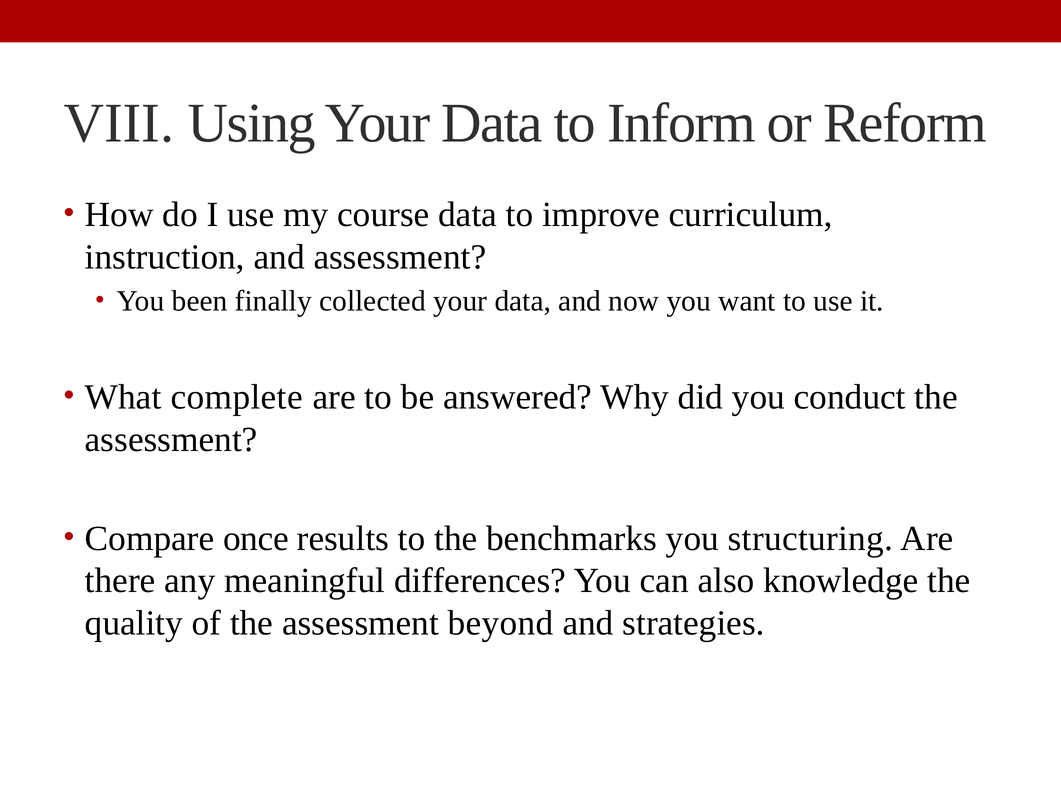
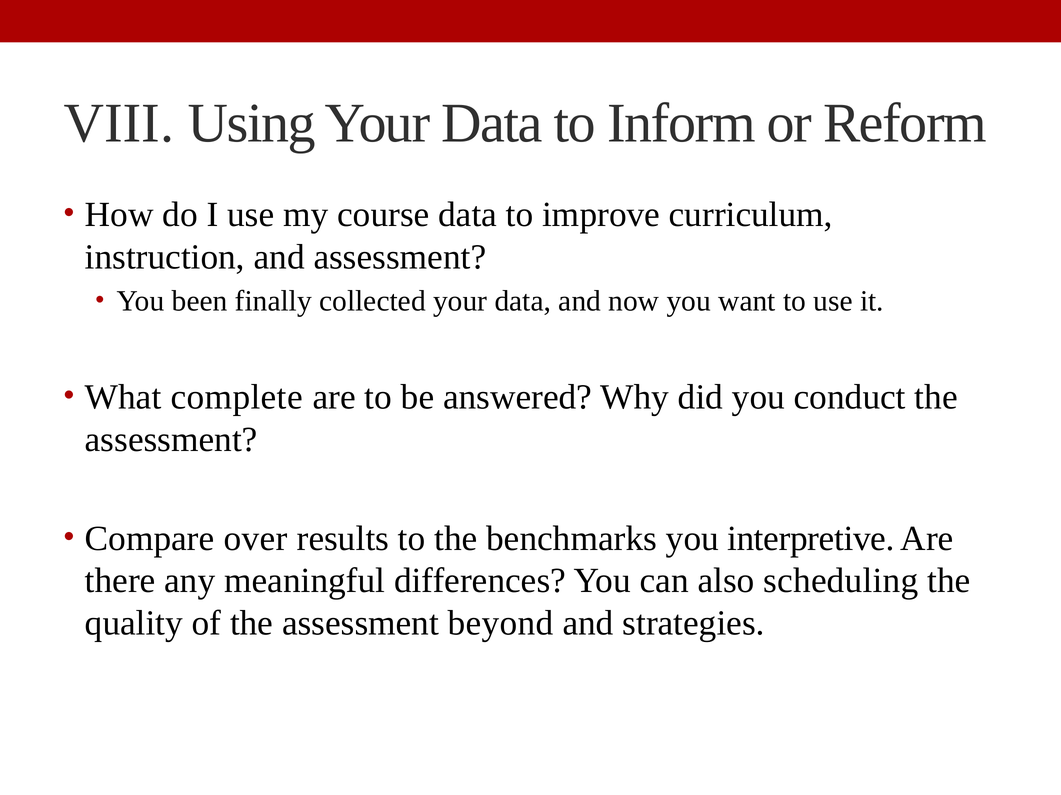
once: once -> over
structuring: structuring -> interpretive
knowledge: knowledge -> scheduling
